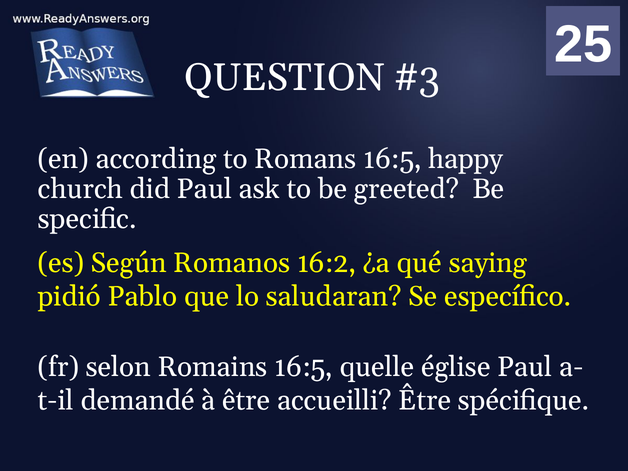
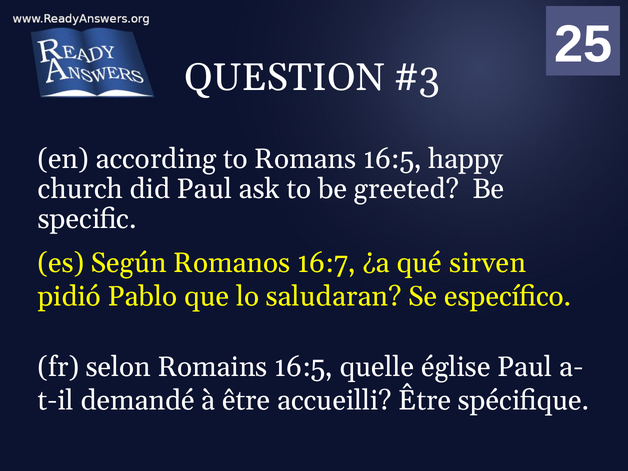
16:2: 16:2 -> 16:7
saying: saying -> sirven
